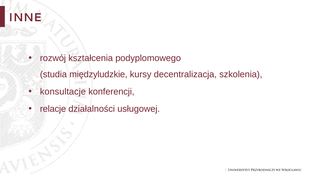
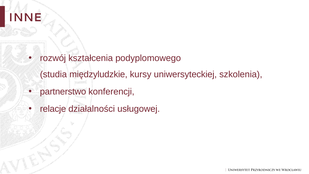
decentralizacja: decentralizacja -> uniwersyteckiej
konsultacje: konsultacje -> partnerstwo
